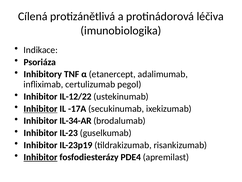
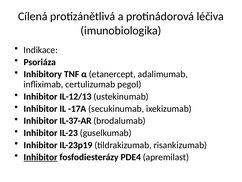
IL-12/22: IL-12/22 -> IL-12/13
Inhibitor at (41, 108) underline: present -> none
IL-34-AR: IL-34-AR -> IL-37-AR
